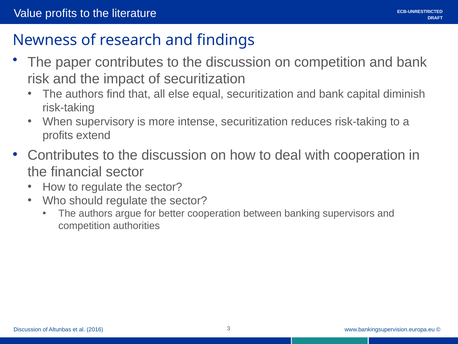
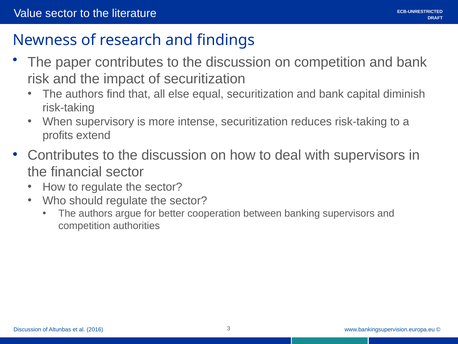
profits at (61, 13): profits -> sector
with cooperation: cooperation -> supervisors
